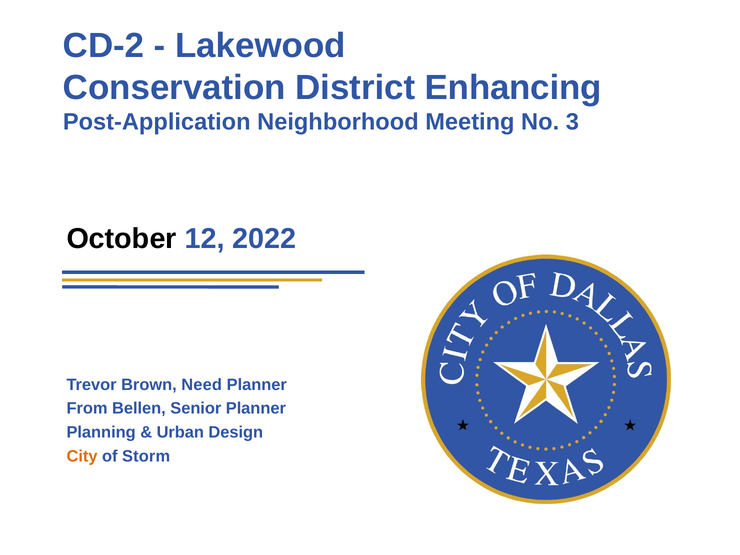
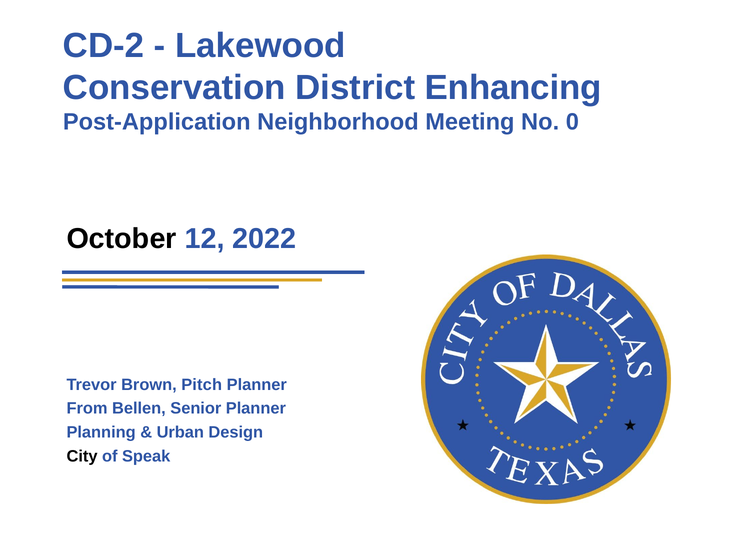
3: 3 -> 0
Need: Need -> Pitch
City colour: orange -> black
Storm: Storm -> Speak
